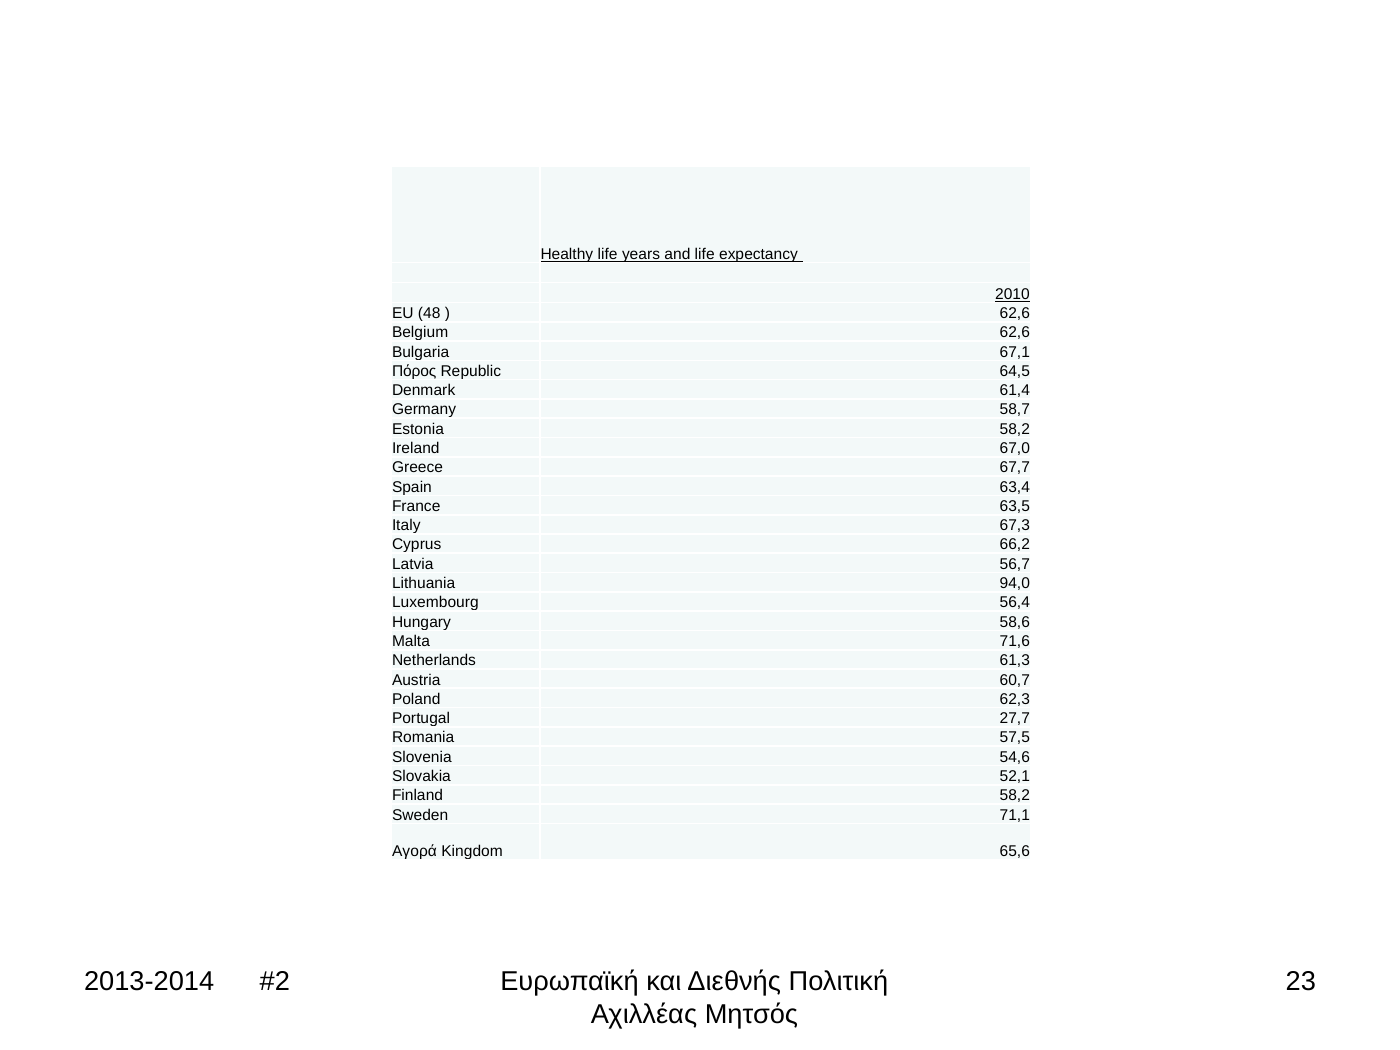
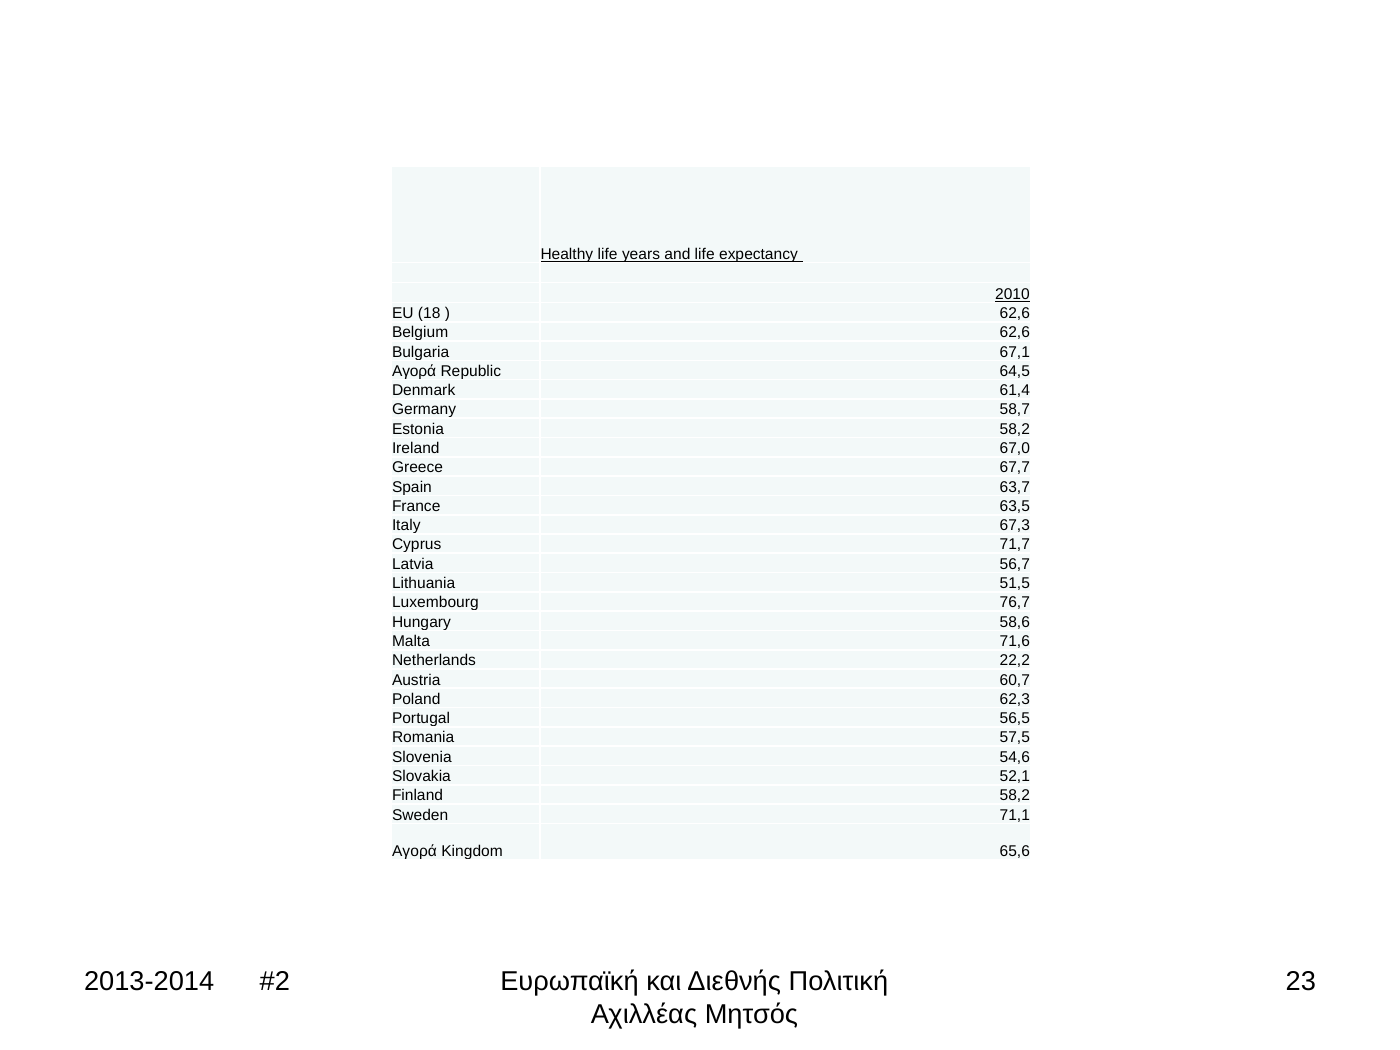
48: 48 -> 18
Πόρος at (414, 371): Πόρος -> Αγορά
63,4: 63,4 -> 63,7
66,2: 66,2 -> 71,7
94,0: 94,0 -> 51,5
56,4: 56,4 -> 76,7
61,3: 61,3 -> 22,2
27,7: 27,7 -> 56,5
